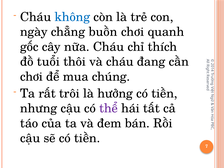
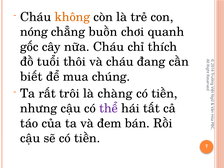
không colour: blue -> orange
ngày: ngày -> nóng
chơi at (31, 77): chơi -> biết
hưởng: hưởng -> chàng
